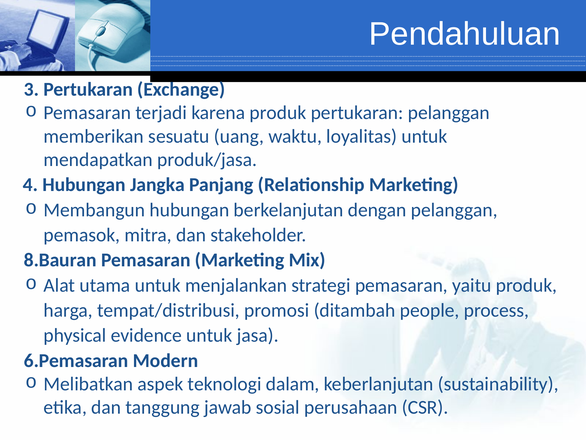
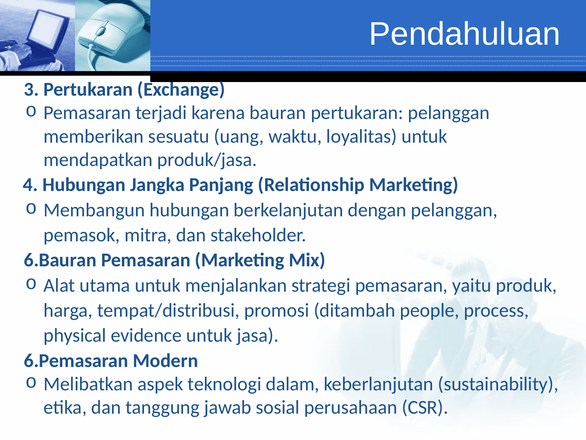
karena produk: produk -> bauran
8.Bauran: 8.Bauran -> 6.Bauran
